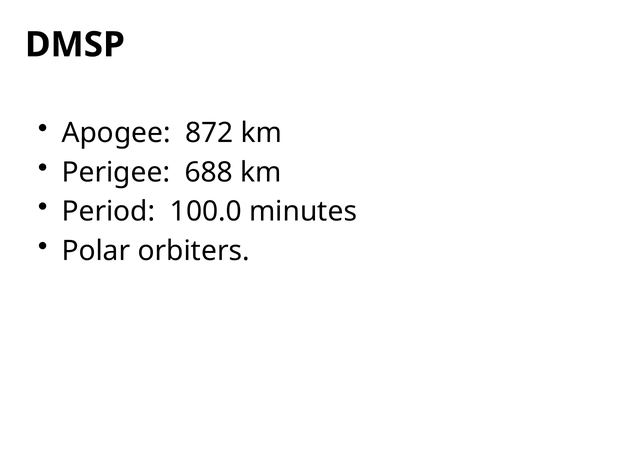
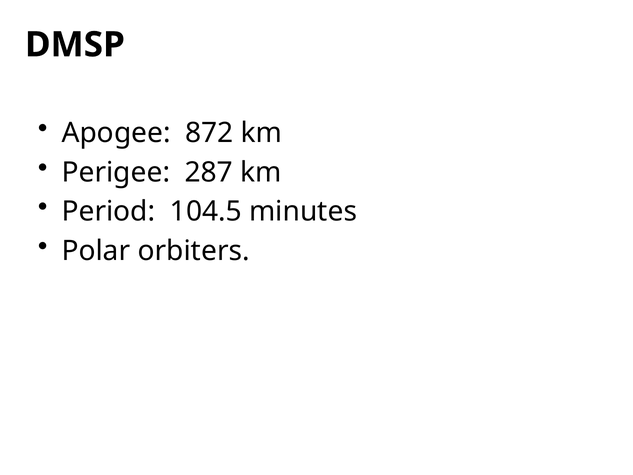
688: 688 -> 287
100.0: 100.0 -> 104.5
